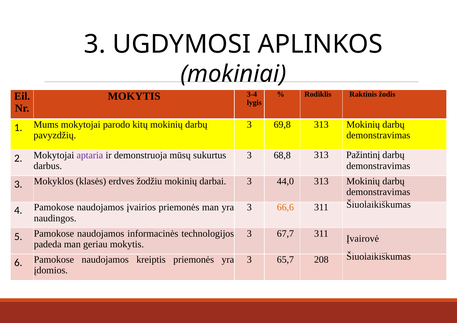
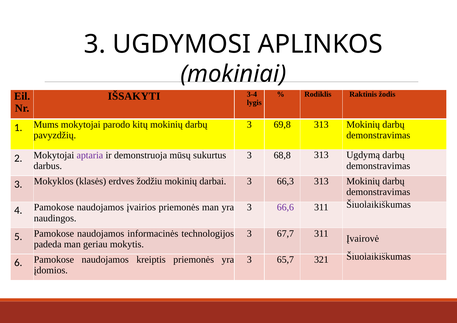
MOKYTIS at (134, 96): MOKYTIS -> IŠSAKYTI
Pažintinį: Pažintinį -> Ugdymą
44,0: 44,0 -> 66,3
66,6 colour: orange -> purple
208: 208 -> 321
